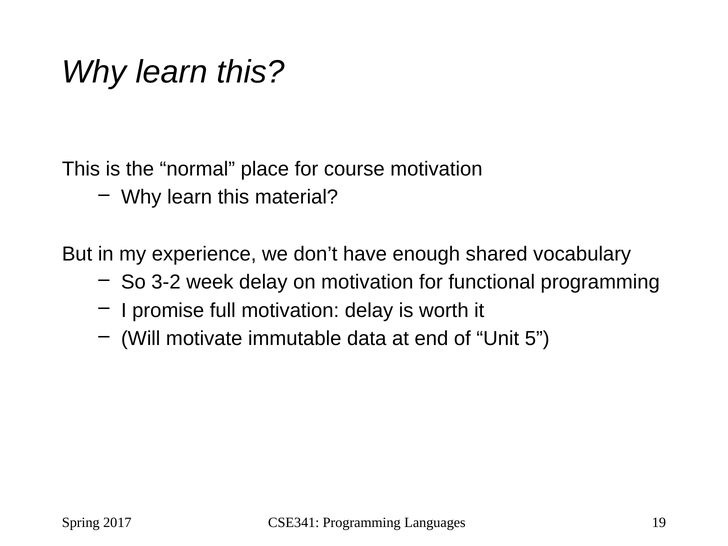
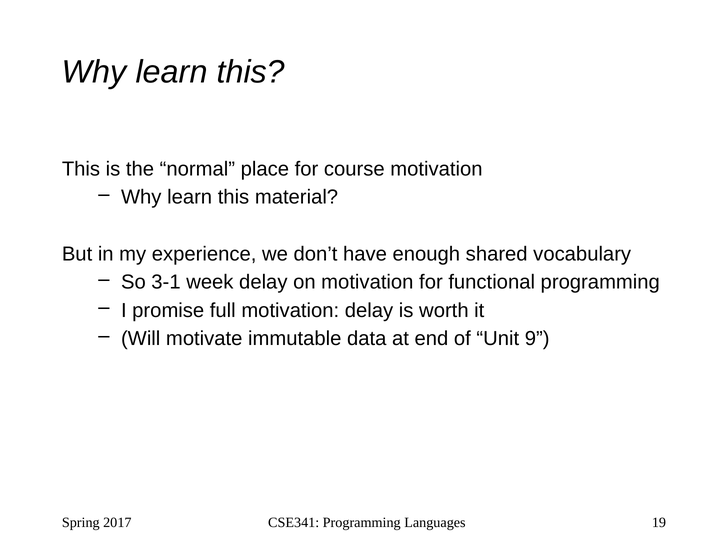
3-2: 3-2 -> 3-1
5: 5 -> 9
